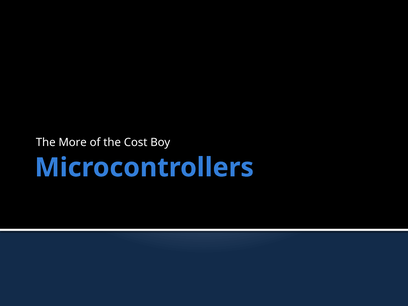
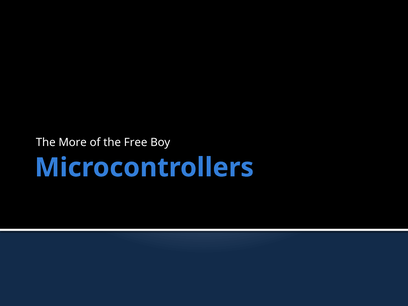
Cost: Cost -> Free
